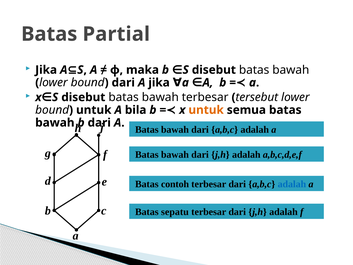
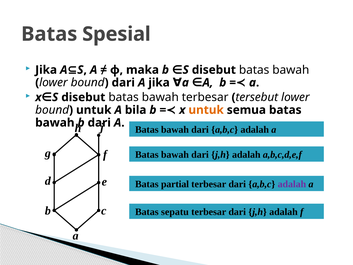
Partial: Partial -> Spesial
contoh: contoh -> partial
adalah at (292, 184) colour: blue -> purple
